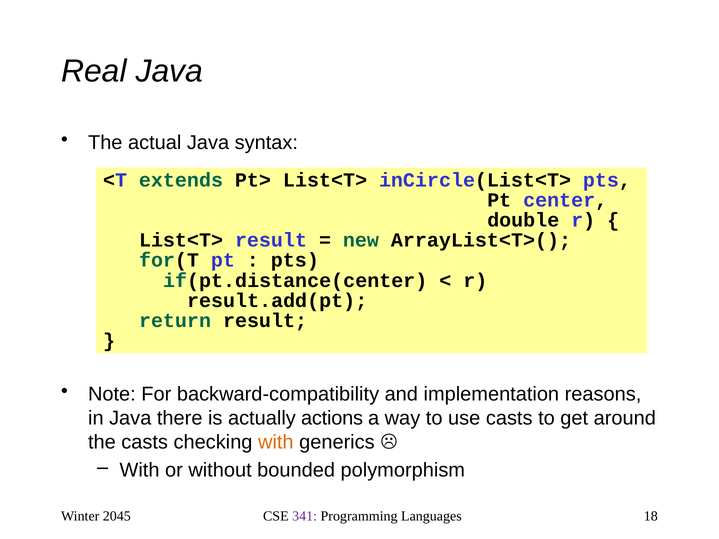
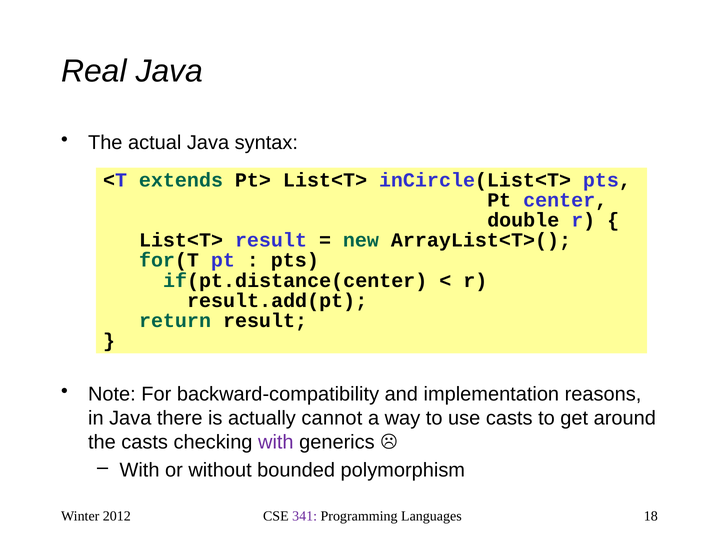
actions: actions -> cannot
with at (276, 442) colour: orange -> purple
2045: 2045 -> 2012
